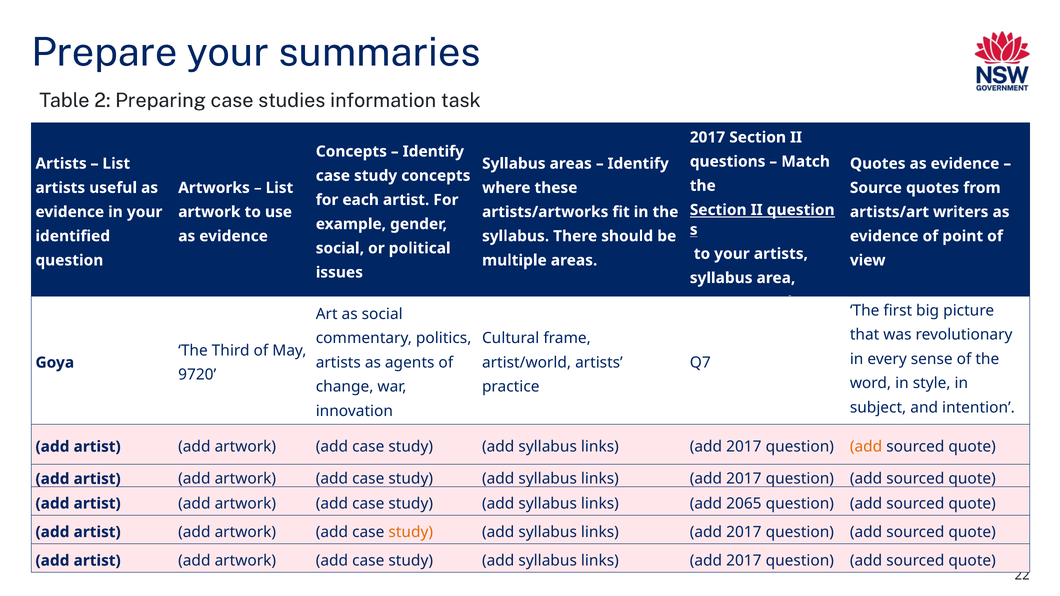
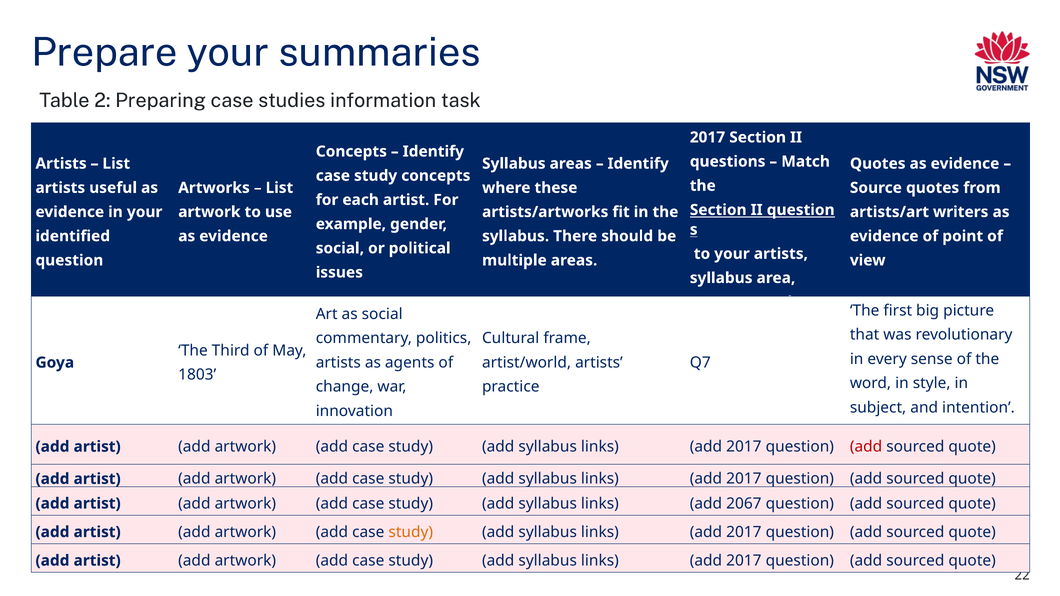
9720: 9720 -> 1803
add at (866, 447) colour: orange -> red
2065: 2065 -> 2067
